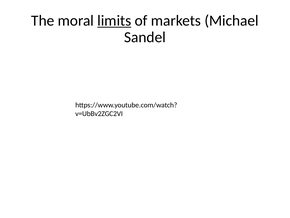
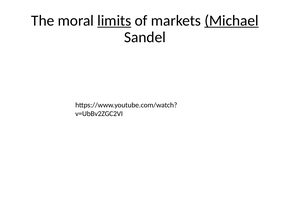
Michael underline: none -> present
